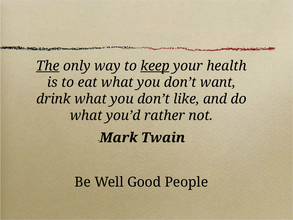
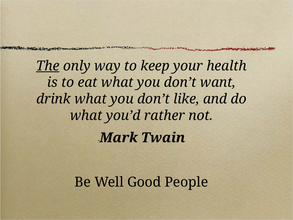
keep underline: present -> none
